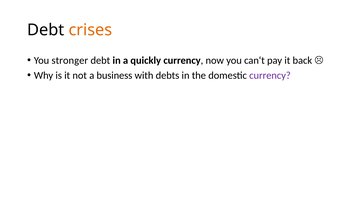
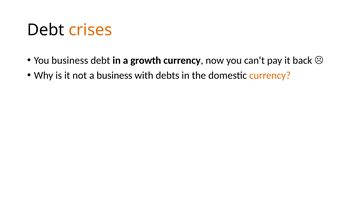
You stronger: stronger -> business
quickly: quickly -> growth
currency at (270, 75) colour: purple -> orange
